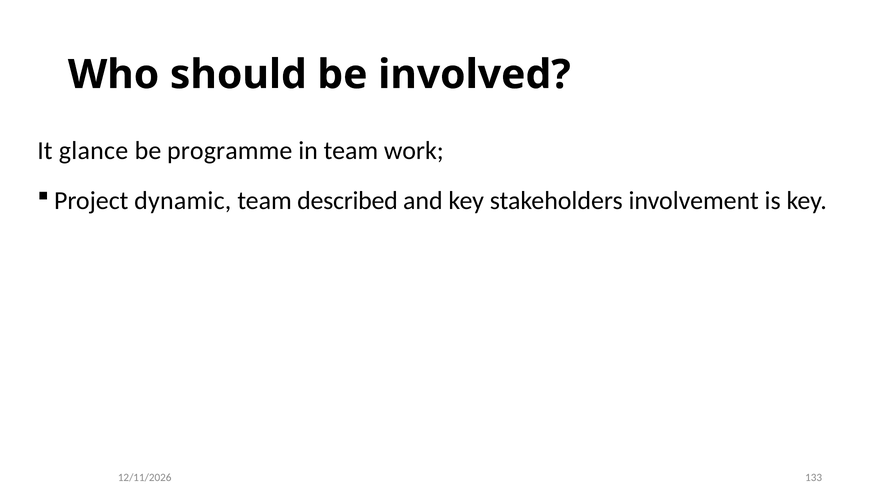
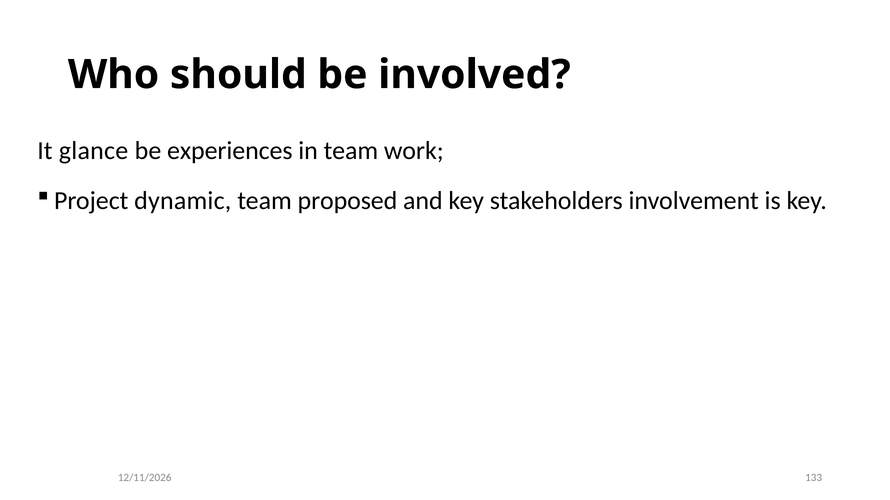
programme: programme -> experiences
described: described -> proposed
